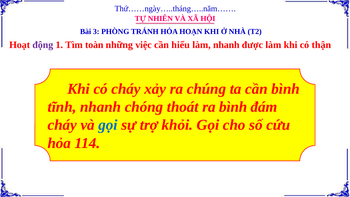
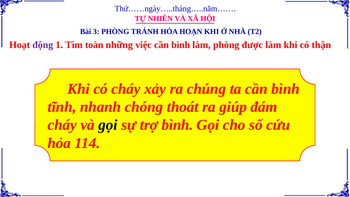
việc cần hiểu: hiểu -> bình
làm nhanh: nhanh -> phòng
ra bình: bình -> giúp
gọi at (108, 125) colour: blue -> black
trợ khỏi: khỏi -> bình
